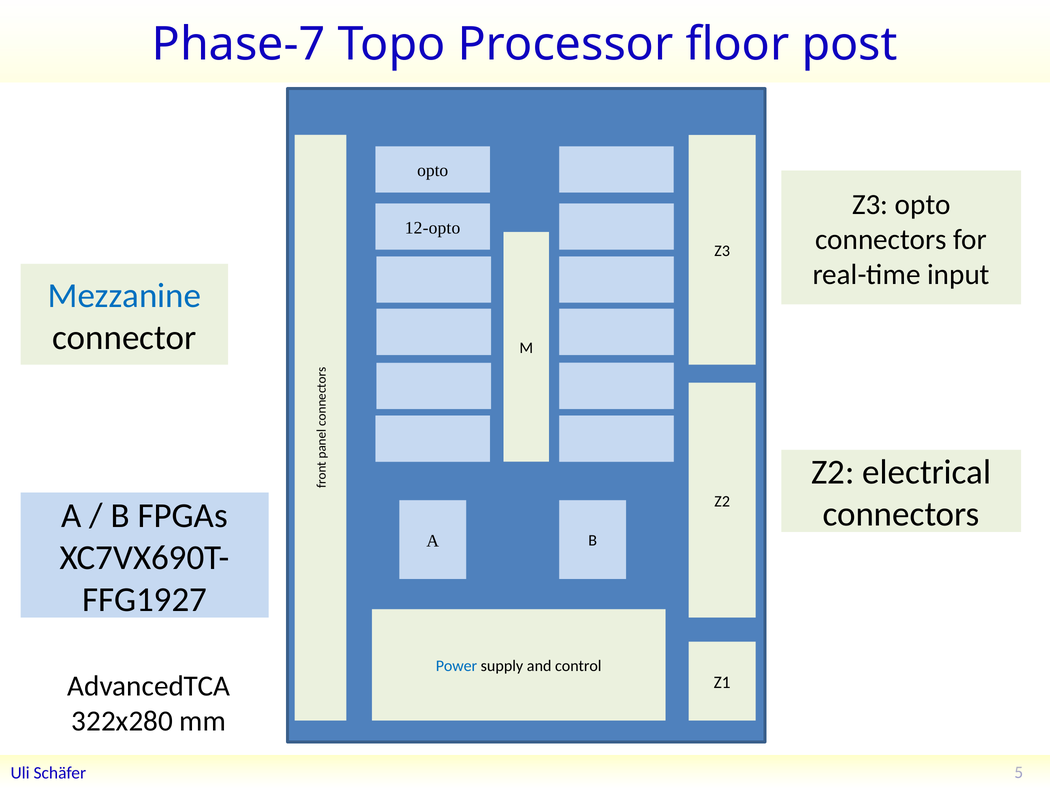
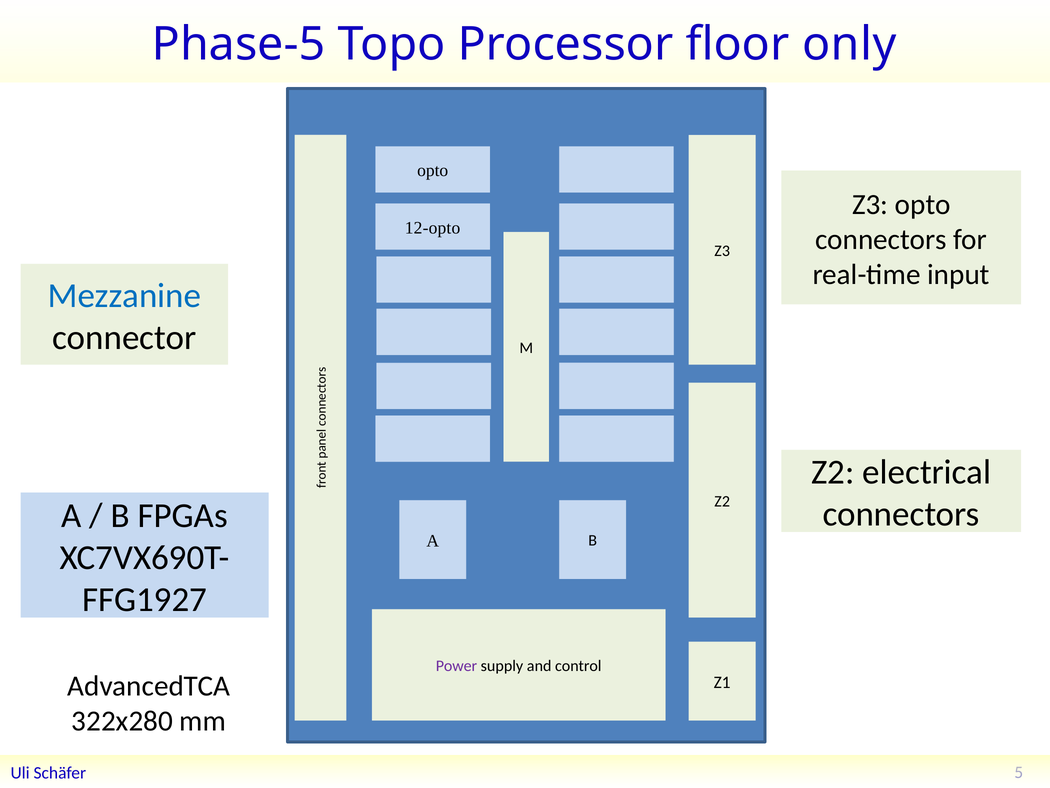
Phase-7: Phase-7 -> Phase-5
post: post -> only
Power colour: blue -> purple
